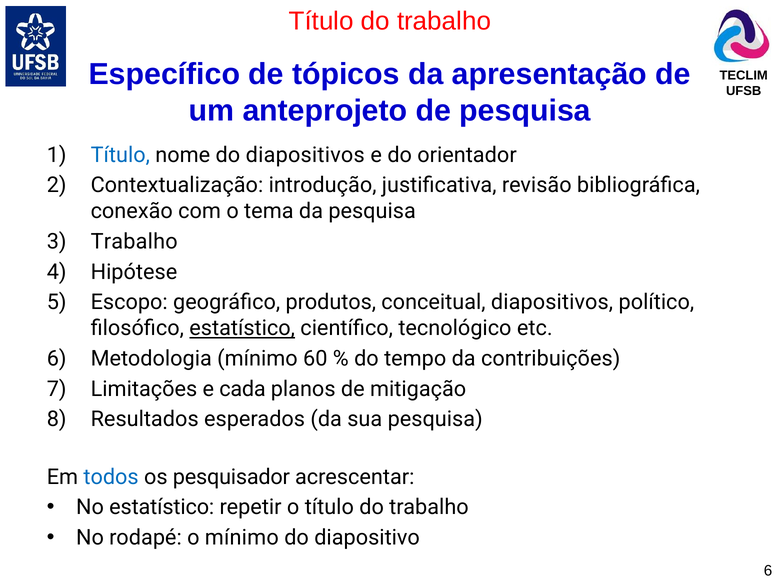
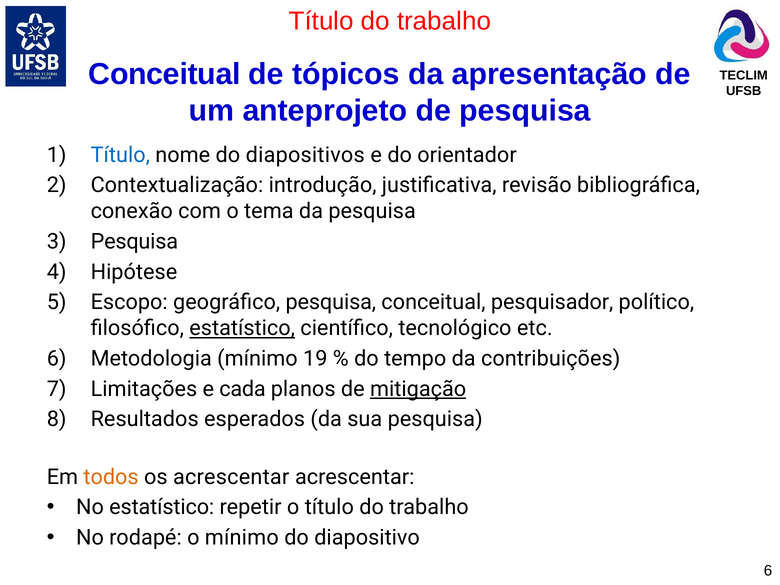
Específico at (164, 74): Específico -> Conceitual
Trabalho at (134, 242): Trabalho -> Pesquisa
geográfico produtos: produtos -> pesquisa
conceitual diapositivos: diapositivos -> pesquisador
60: 60 -> 19
mitigação underline: none -> present
todos colour: blue -> orange
os pesquisador: pesquisador -> acrescentar
